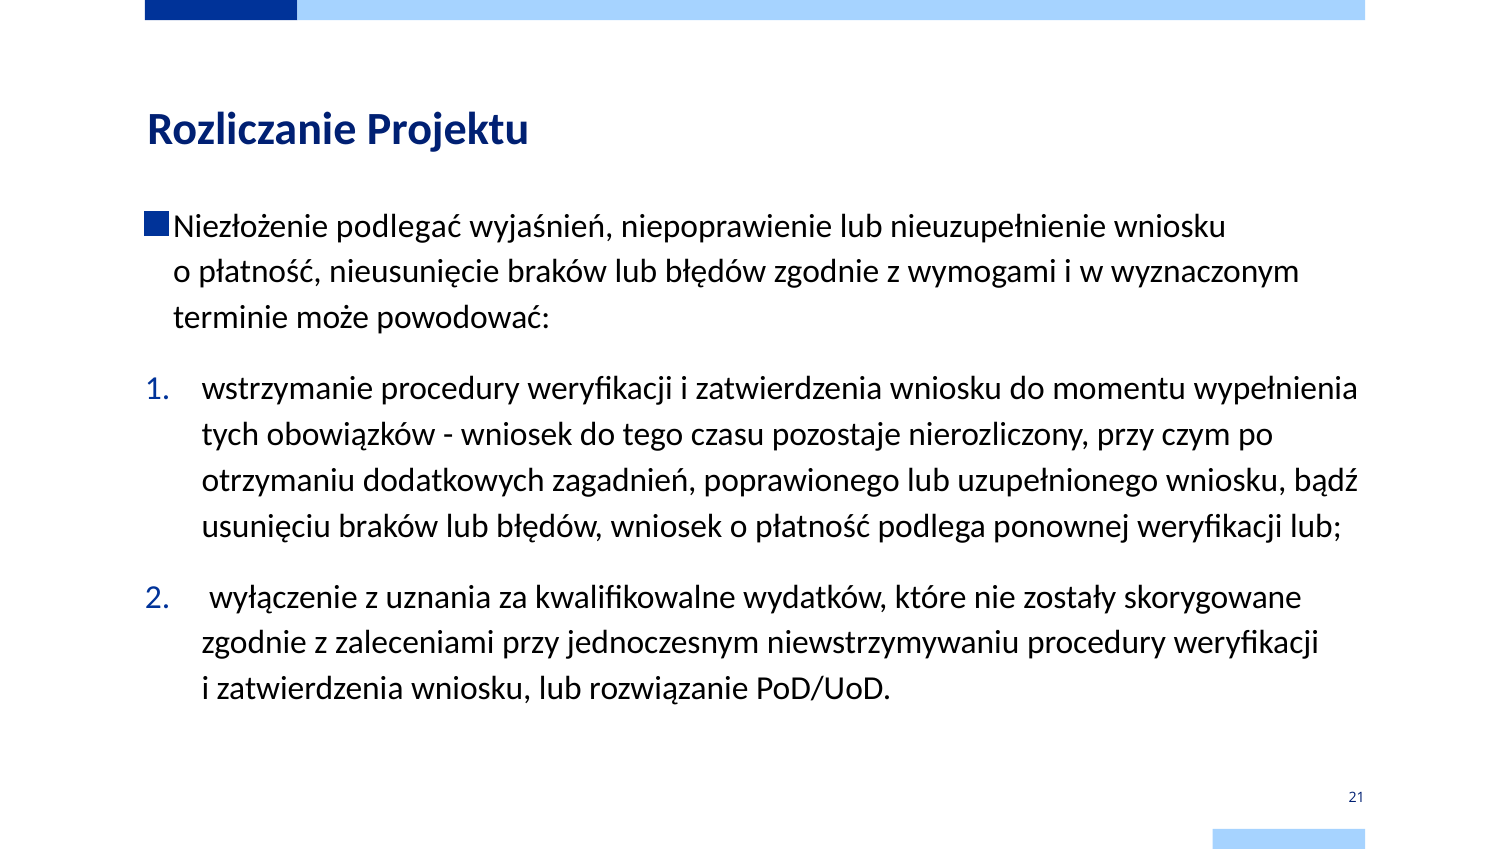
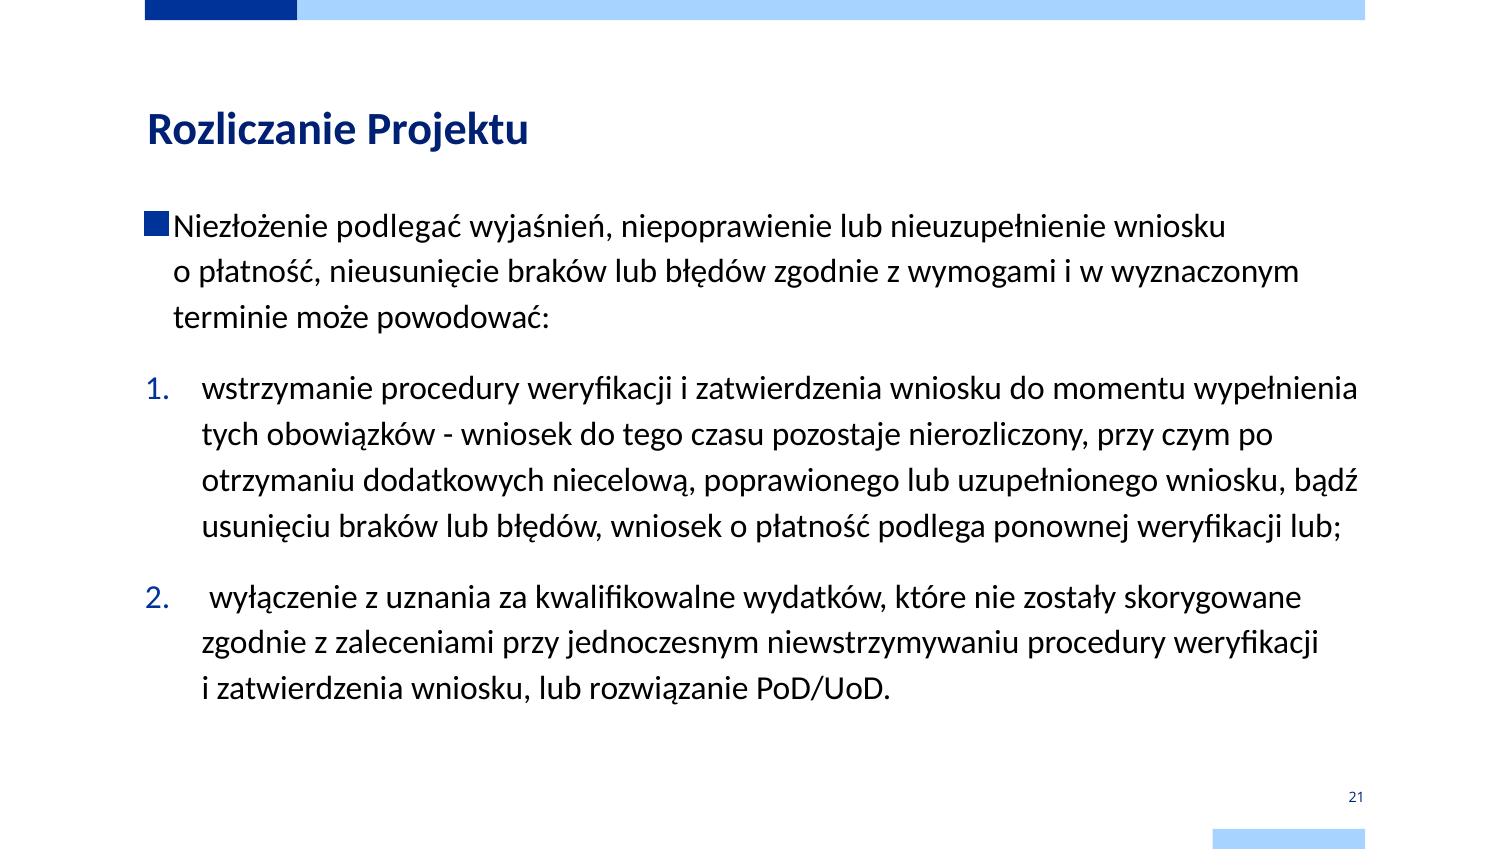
zagadnień: zagadnień -> niecelową
